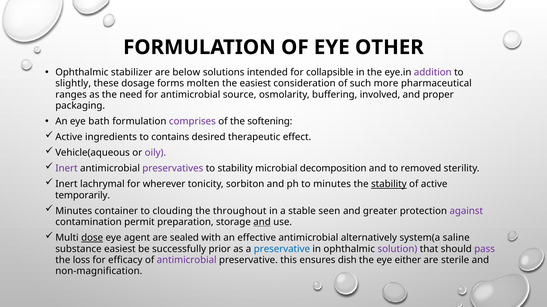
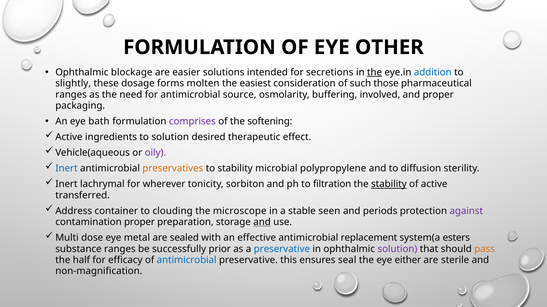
stabilizer: stabilizer -> blockage
below: below -> easier
collapsible: collapsible -> secretions
the at (375, 72) underline: none -> present
addition colour: purple -> blue
more: more -> those
to contains: contains -> solution
Inert at (66, 169) colour: purple -> blue
preservatives colour: purple -> orange
decomposition: decomposition -> polypropylene
removed: removed -> diffusion
to minutes: minutes -> filtration
temporarily: temporarily -> transferred
Minutes at (74, 211): Minutes -> Address
throughout: throughout -> microscope
greater: greater -> periods
contamination permit: permit -> proper
dose underline: present -> none
agent: agent -> metal
alternatively: alternatively -> replacement
saline: saline -> esters
substance easiest: easiest -> ranges
pass colour: purple -> orange
loss: loss -> half
antimicrobial at (187, 261) colour: purple -> blue
dish: dish -> seal
